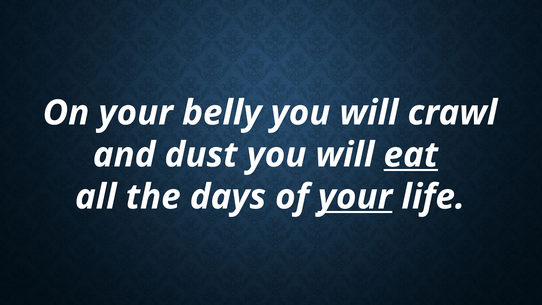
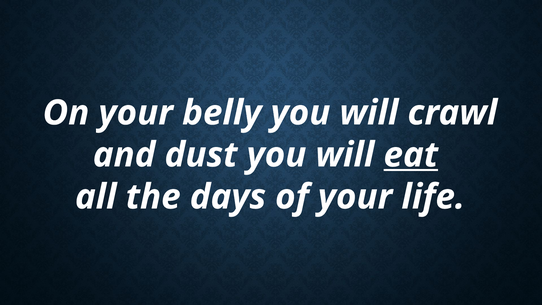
your at (355, 197) underline: present -> none
